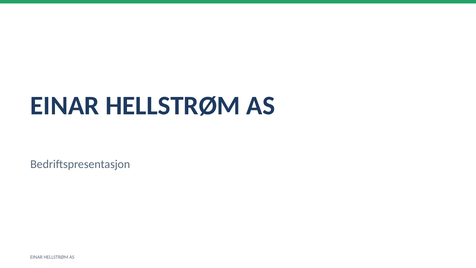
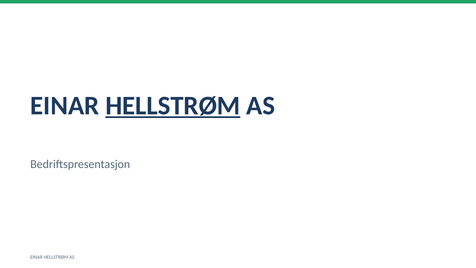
HELLSTRØM at (173, 106) underline: none -> present
